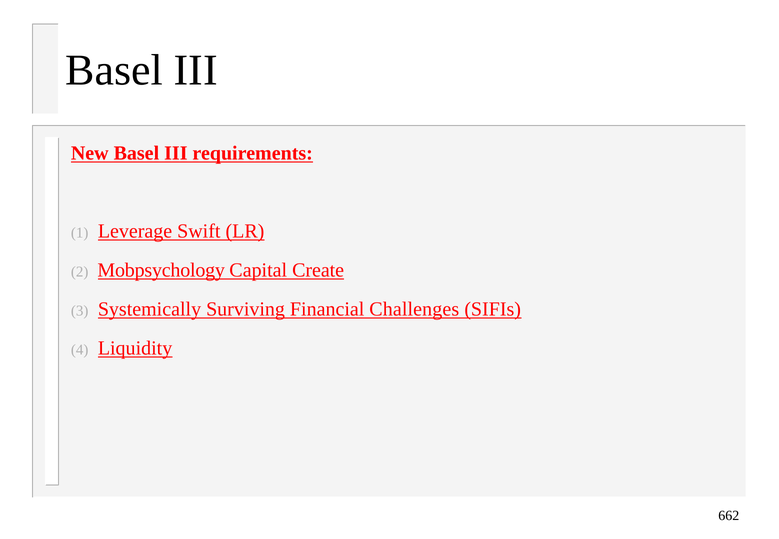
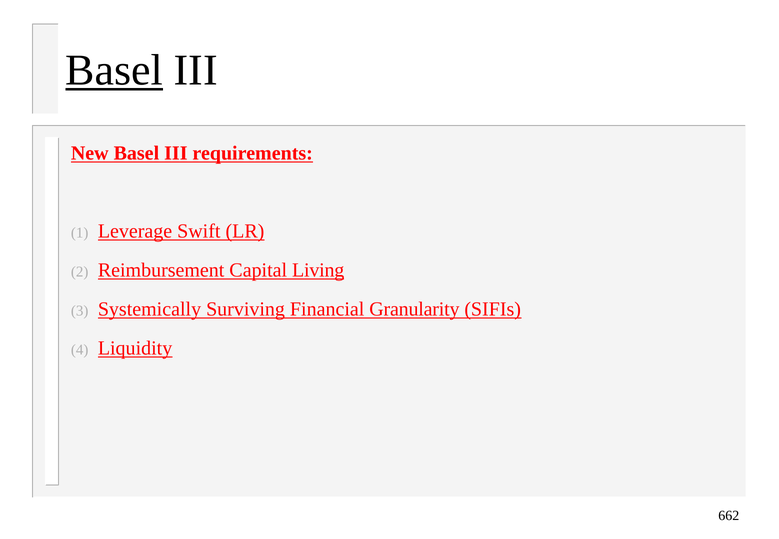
Basel at (114, 70) underline: none -> present
Mobpsychology: Mobpsychology -> Reimbursement
Create: Create -> Living
Challenges: Challenges -> Granularity
